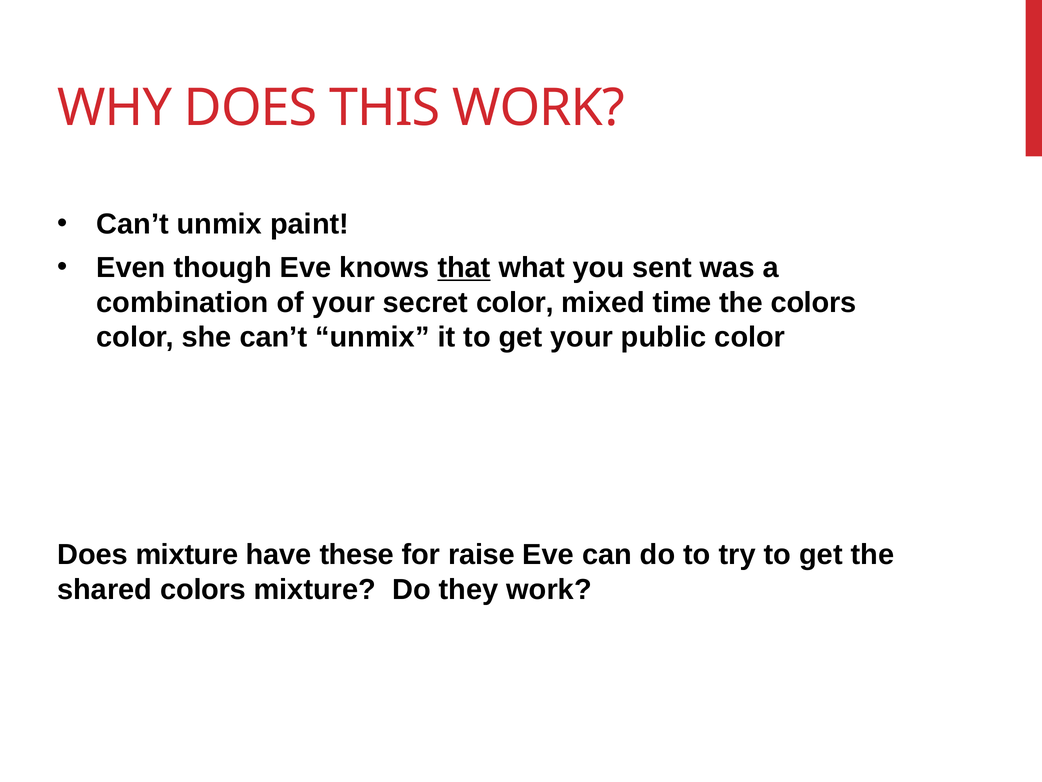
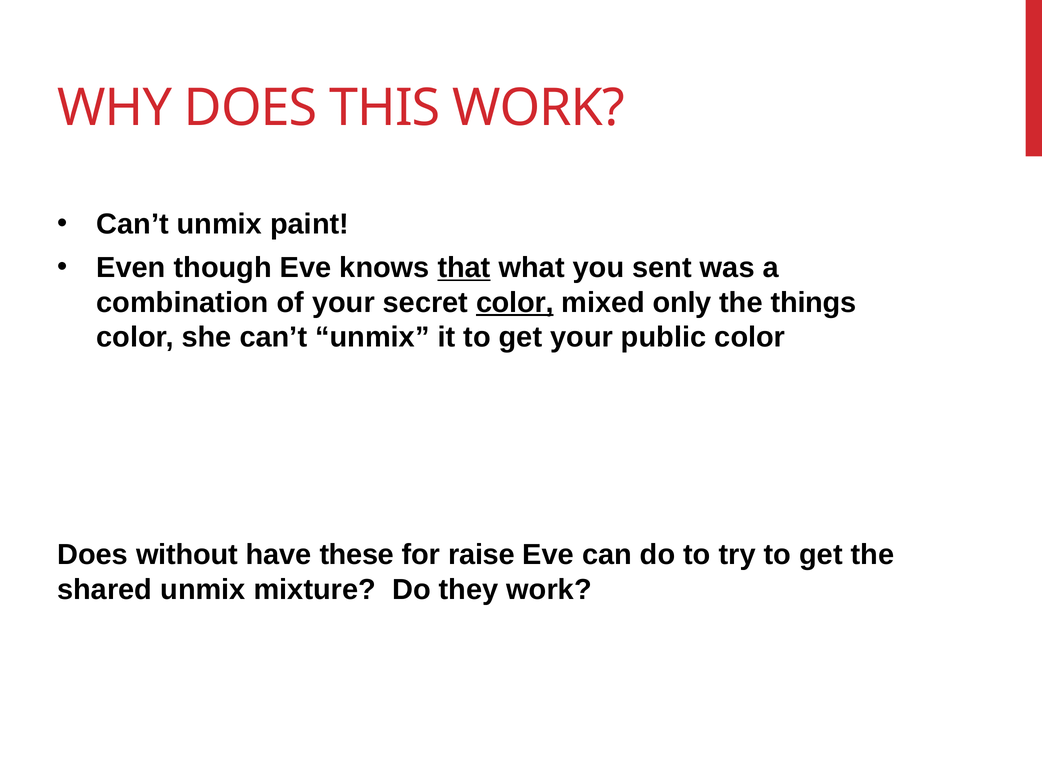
color at (515, 302) underline: none -> present
time: time -> only
the colors: colors -> things
Does mixture: mixture -> without
shared colors: colors -> unmix
